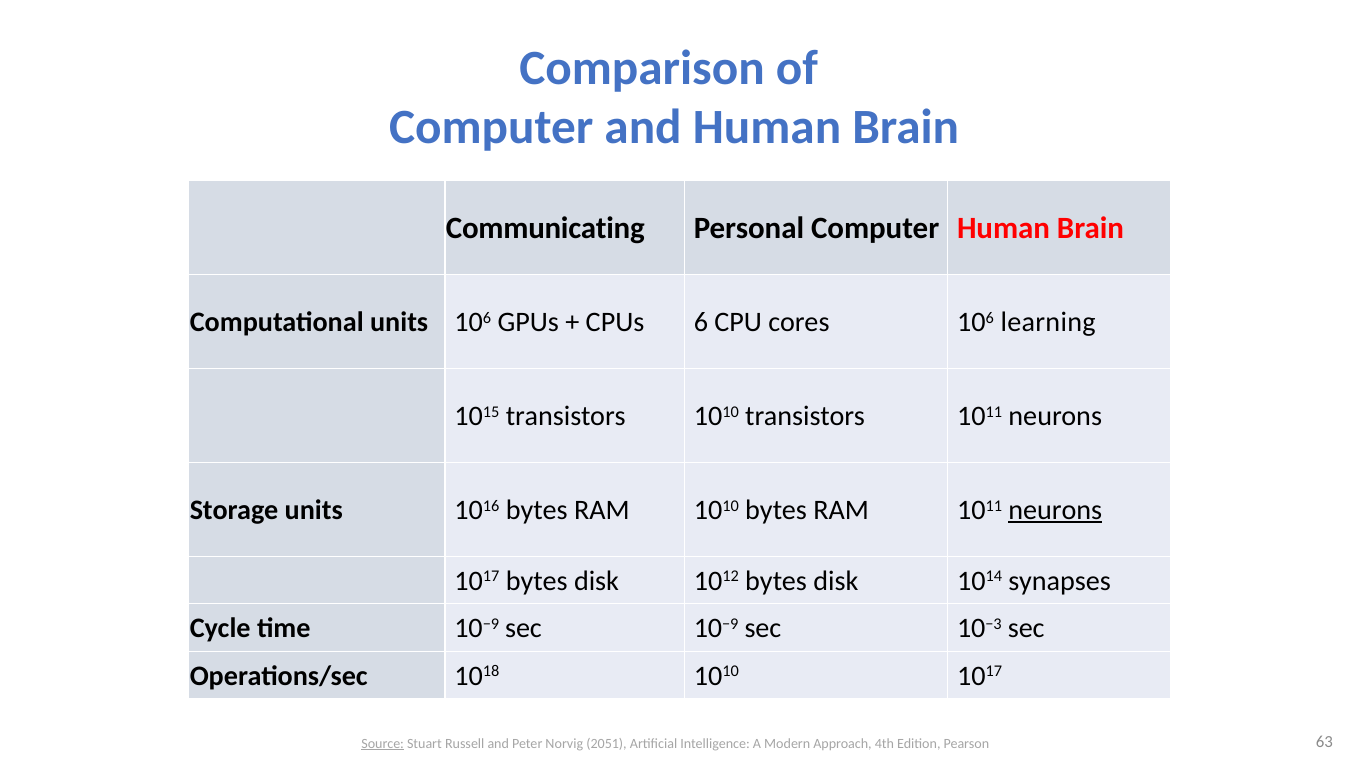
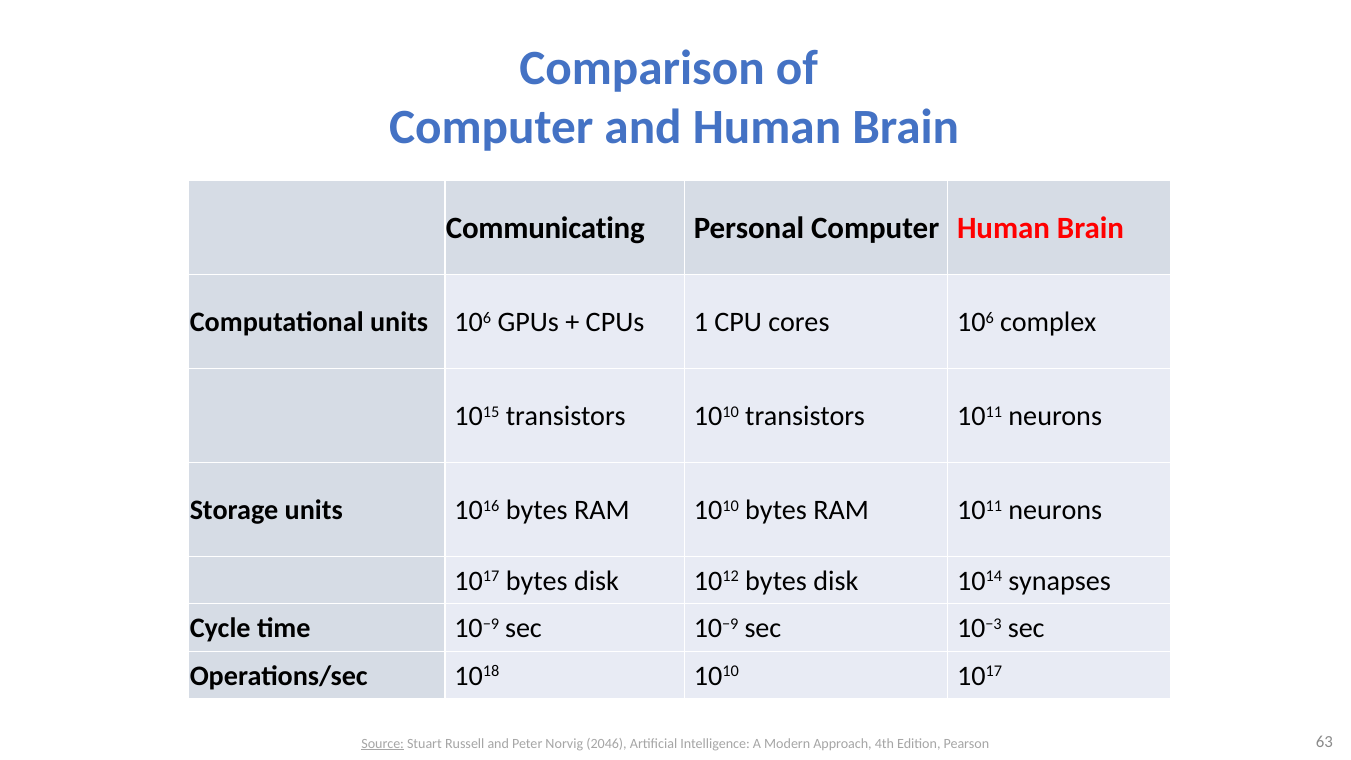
6: 6 -> 1
learning: learning -> complex
neurons at (1055, 510) underline: present -> none
2051: 2051 -> 2046
